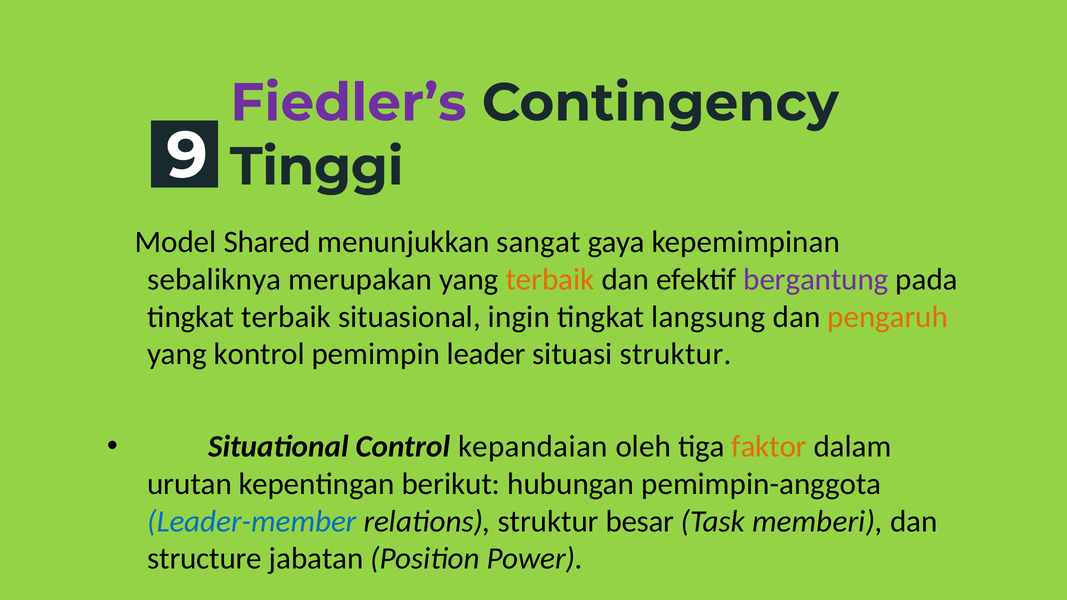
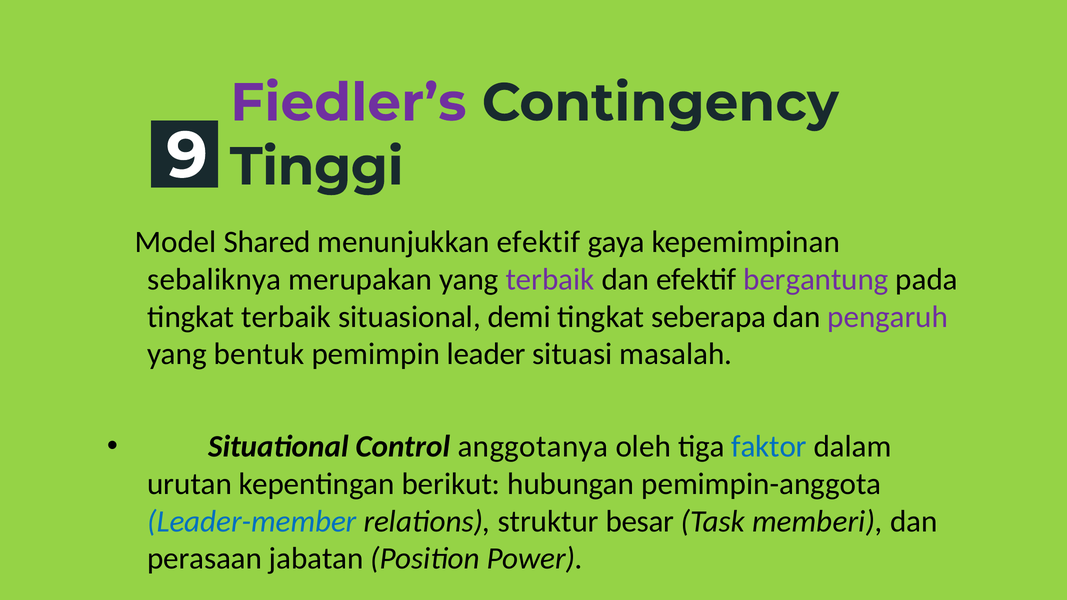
menunjukkan sangat: sangat -> efektif
terbaik at (550, 280) colour: orange -> purple
ingin: ingin -> demi
langsung: langsung -> seberapa
pengaruh colour: orange -> purple
kontrol: kontrol -> bentuk
situasi struktur: struktur -> masalah
kepandaian: kepandaian -> anggotanya
faktor colour: orange -> blue
structure: structure -> perasaan
